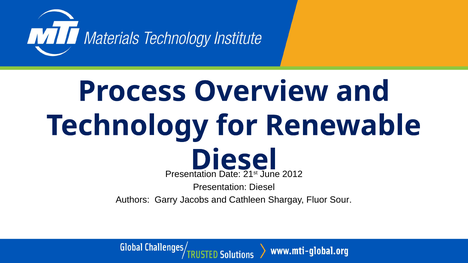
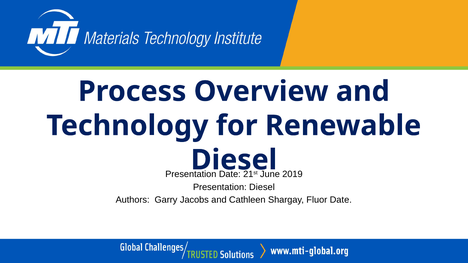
2012: 2012 -> 2019
Fluor Sour: Sour -> Date
